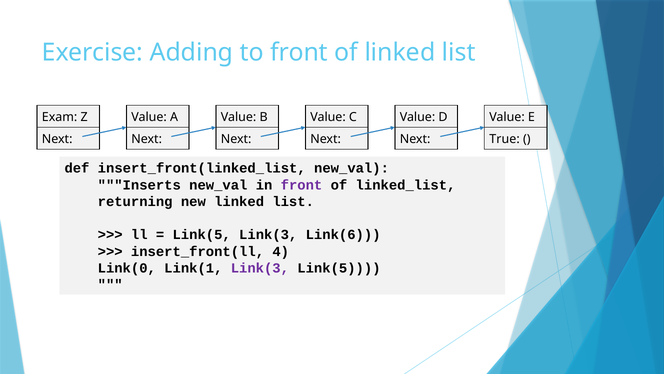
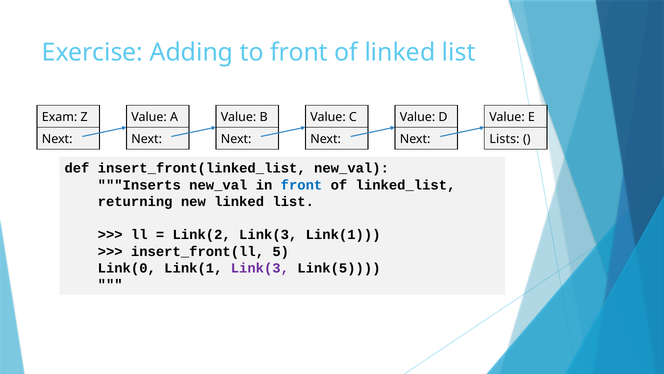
True: True -> Lists
front at (301, 185) colour: purple -> blue
Link(5 at (202, 235): Link(5 -> Link(2
Link(3 Link(6: Link(6 -> Link(1
4: 4 -> 5
